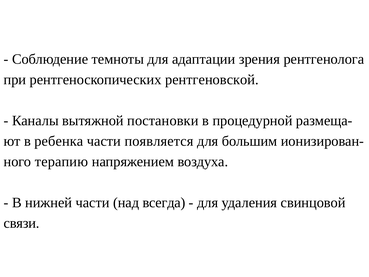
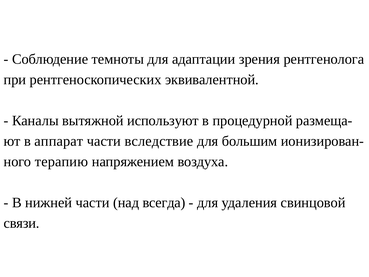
рентгеновской: рентгеновской -> эквивалентной
постановки: постановки -> используют
ребенка: ребенка -> аппарат
появляется: появляется -> вследствие
